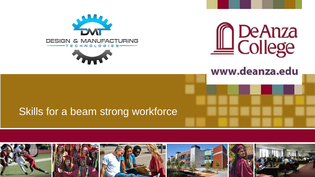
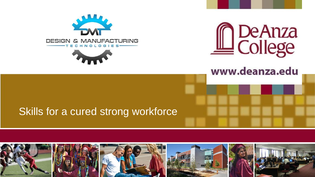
beam: beam -> cured
